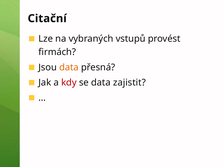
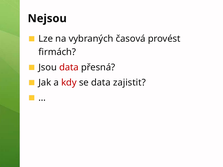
Citační: Citační -> Nejsou
vstupů: vstupů -> časová
data at (69, 67) colour: orange -> red
